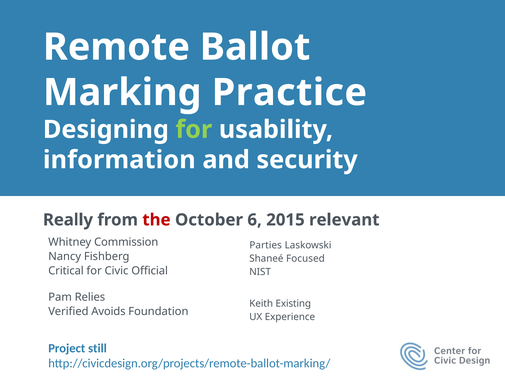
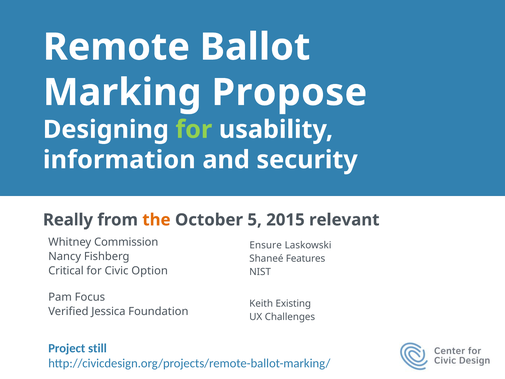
Practice: Practice -> Propose
the at (156, 220) colour: red -> orange
6: 6 -> 5
Parties: Parties -> Ensure
Focused: Focused -> Features
Official: Official -> Option
Relies: Relies -> Focus
Avoids: Avoids -> Jessica
Experience: Experience -> Challenges
